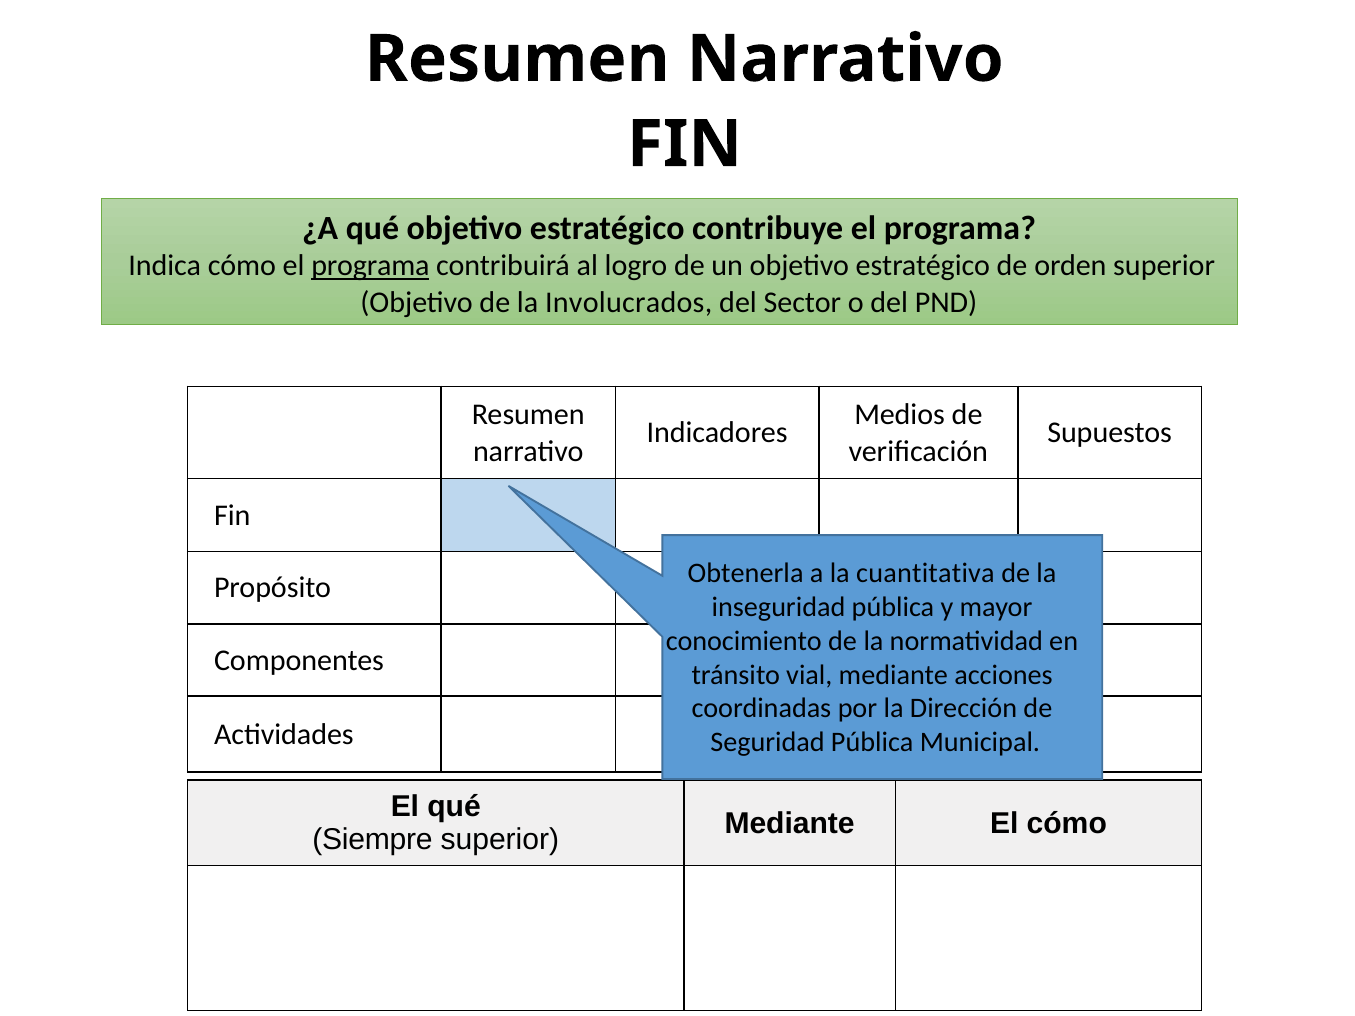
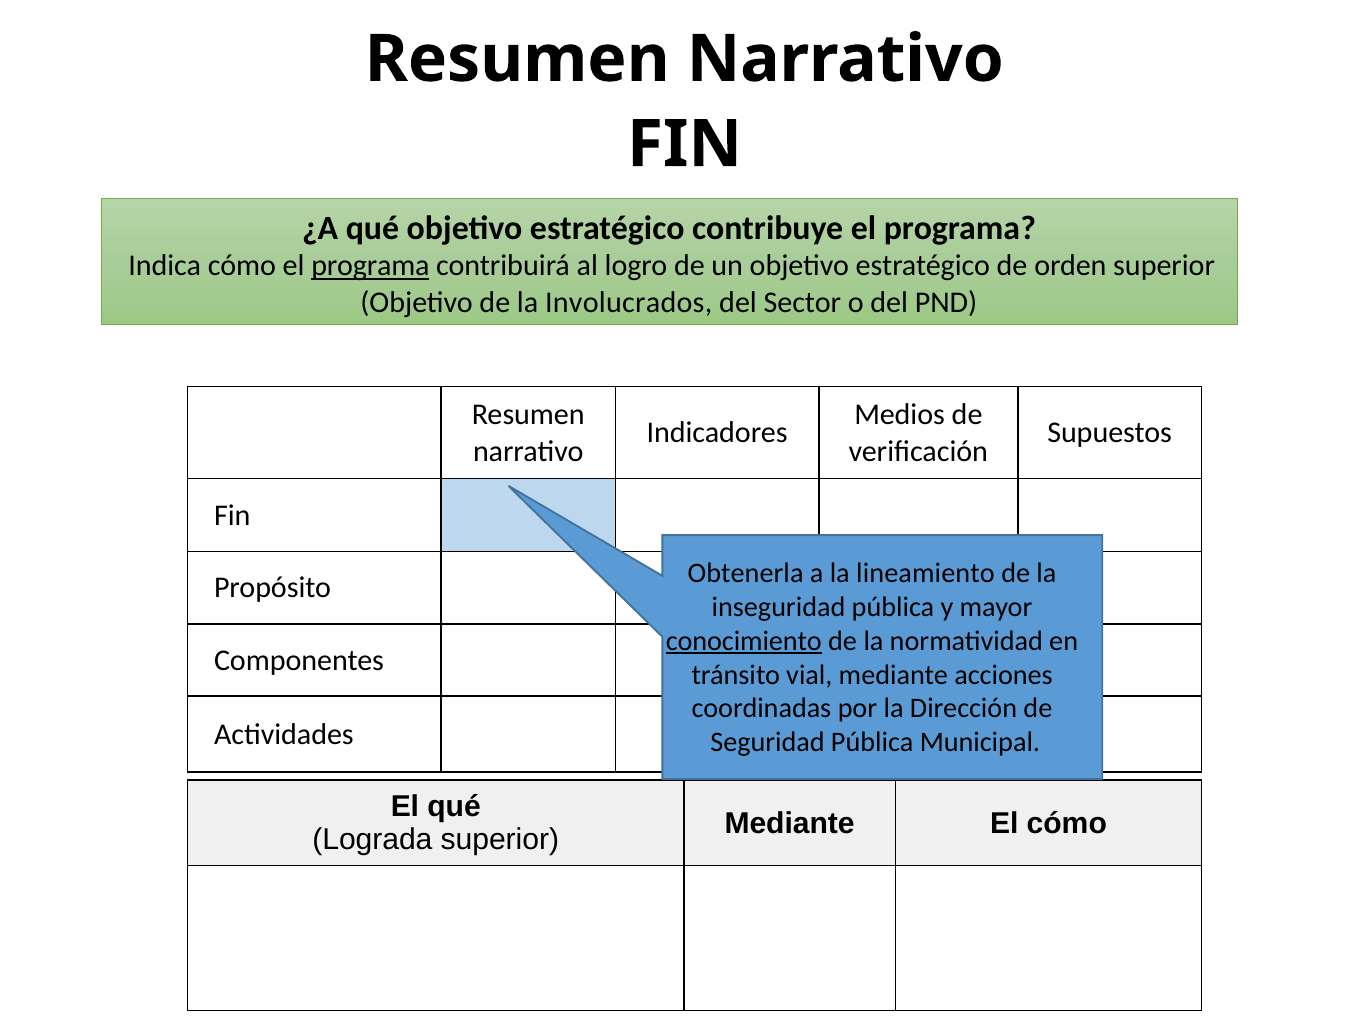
cuantitativa: cuantitativa -> lineamiento
conocimiento underline: none -> present
Siempre: Siempre -> Lograda
